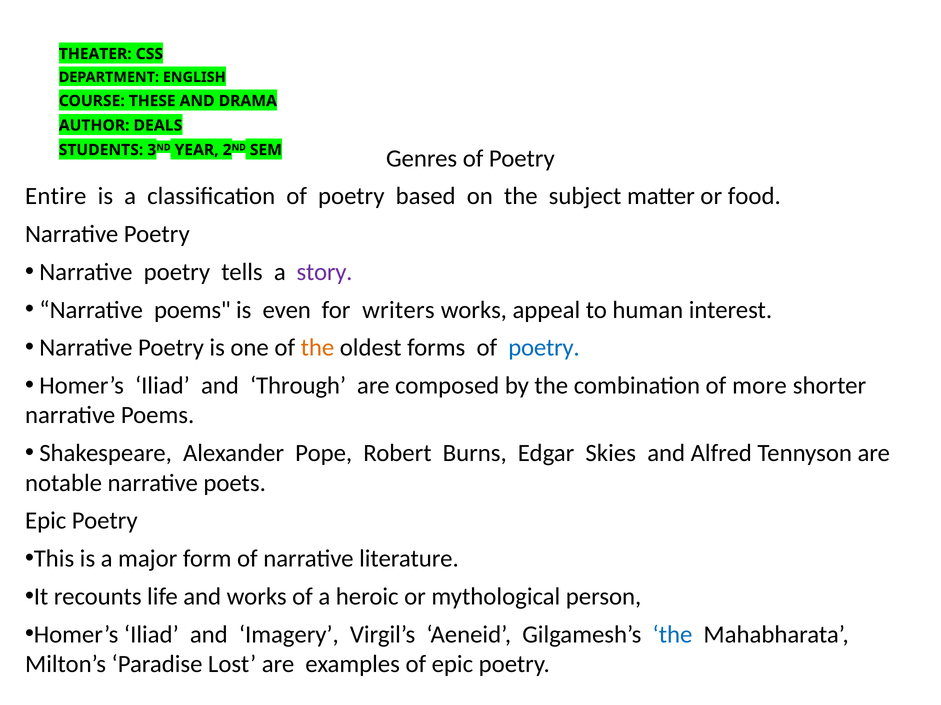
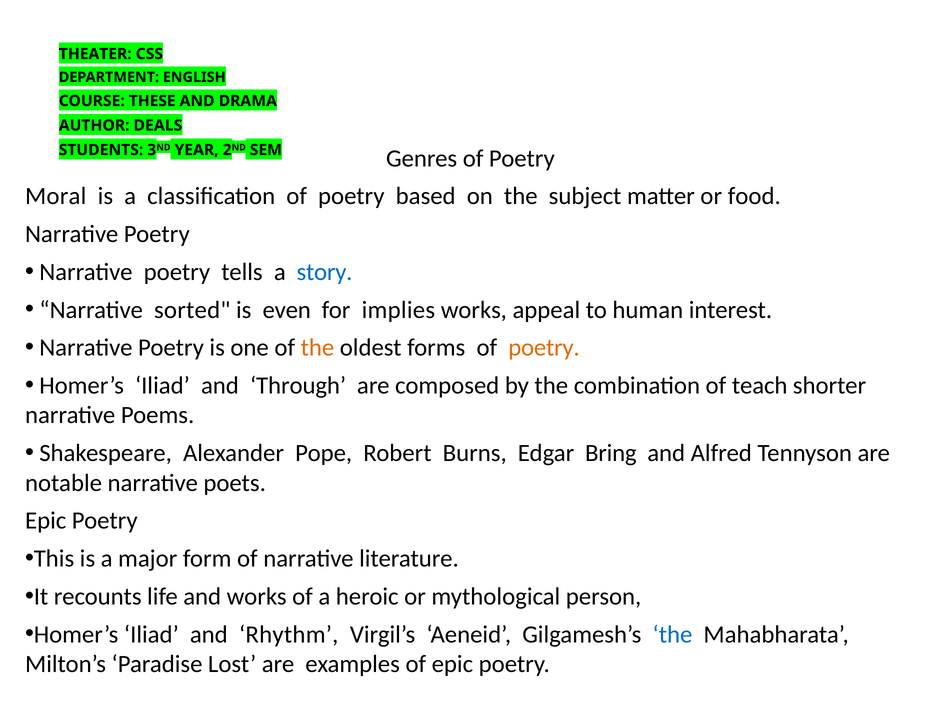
Entire: Entire -> Moral
story colour: purple -> blue
poems at (192, 310): poems -> sorted
writers: writers -> implies
poetry at (544, 348) colour: blue -> orange
more: more -> teach
Skies: Skies -> Bring
Imagery: Imagery -> Rhythm
